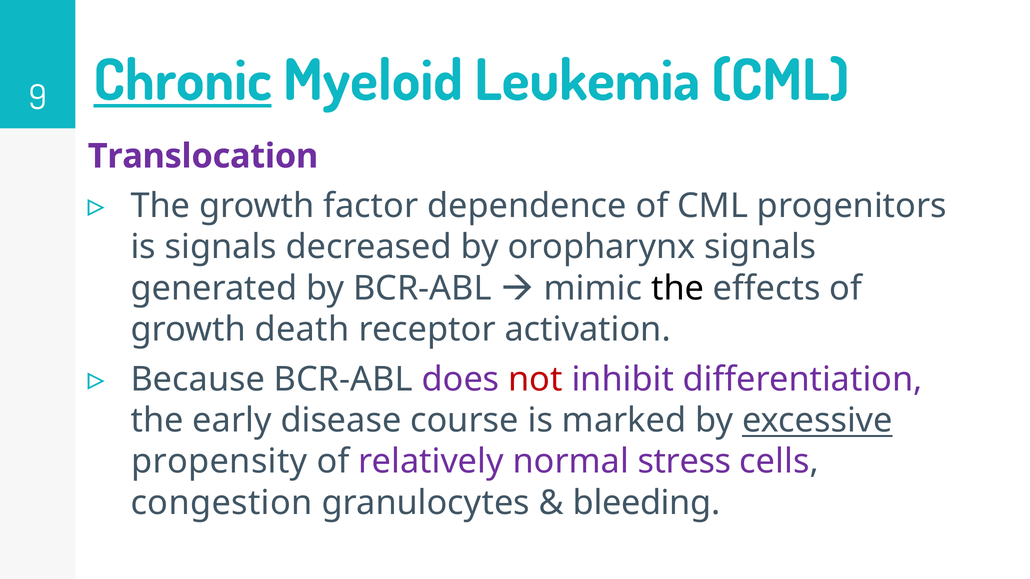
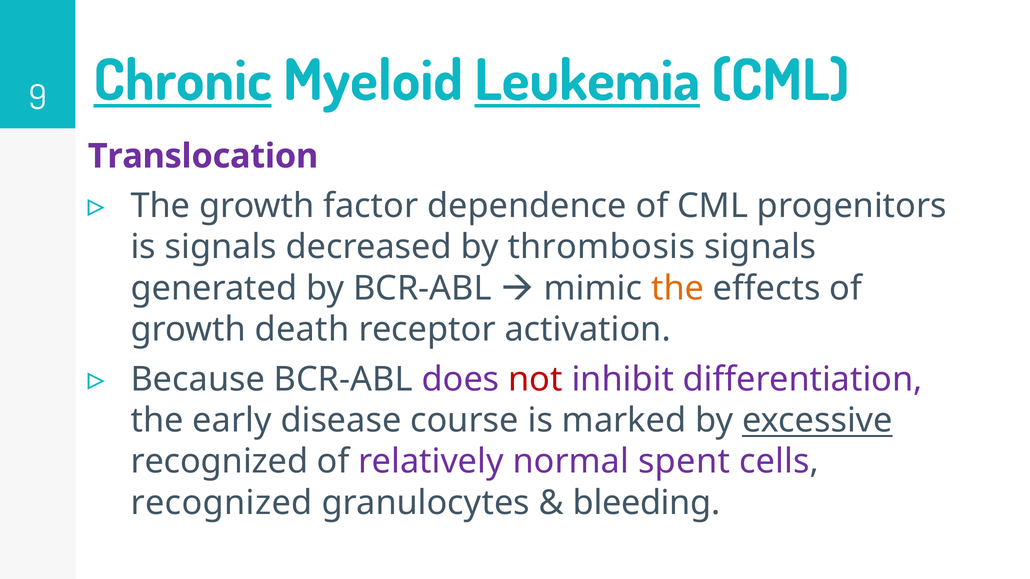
Leukemia underline: none -> present
oropharynx: oropharynx -> thrombosis
the at (678, 289) colour: black -> orange
propensity at (219, 462): propensity -> recognized
stress: stress -> spent
congestion at (222, 503): congestion -> recognized
